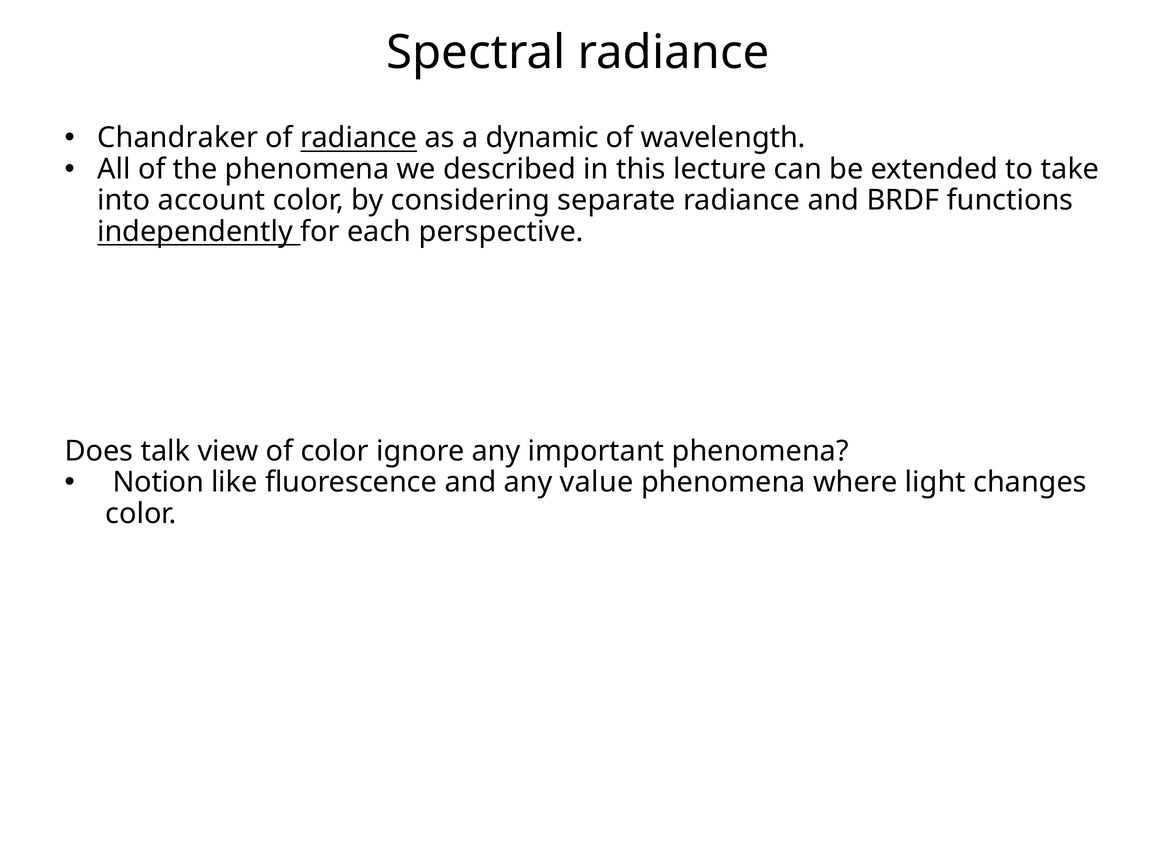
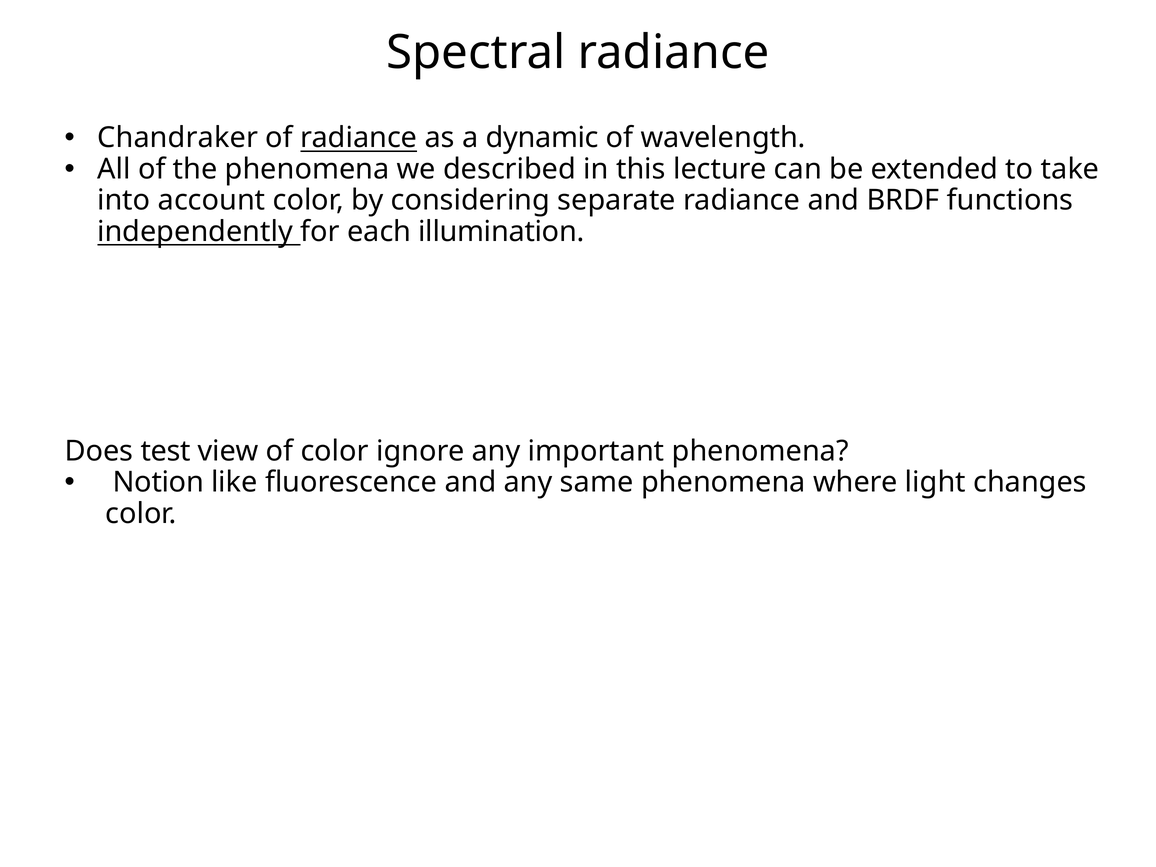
perspective: perspective -> illumination
talk: talk -> test
value: value -> same
